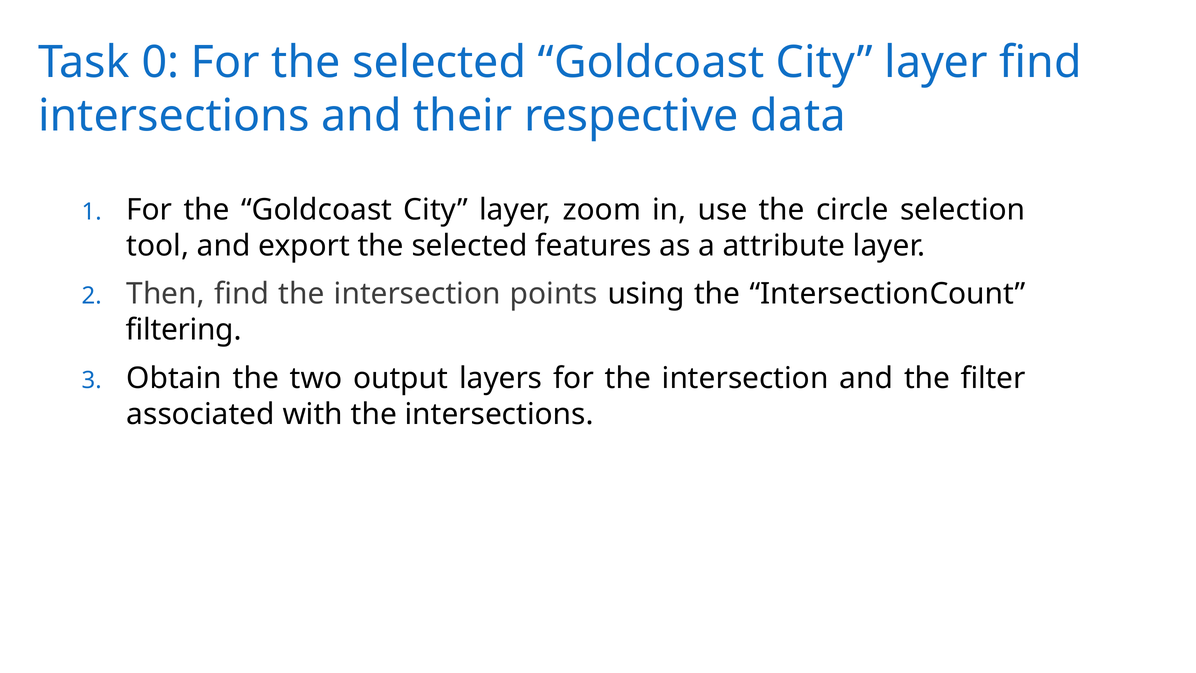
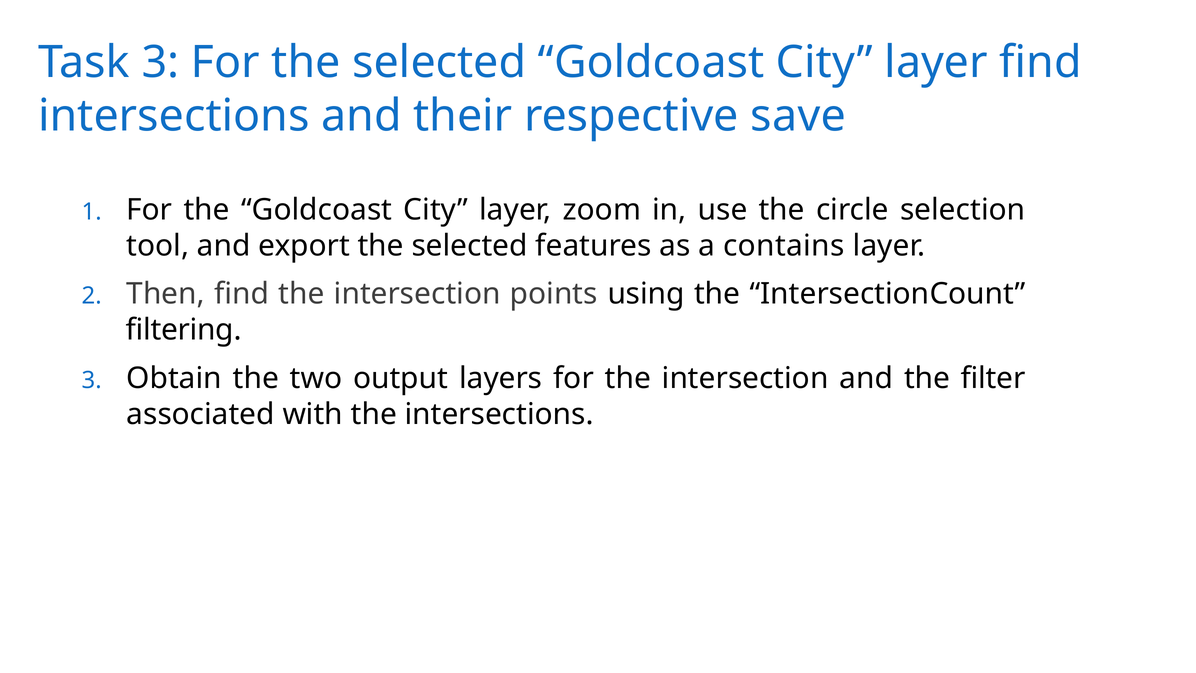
Task 0: 0 -> 3
data: data -> save
attribute: attribute -> contains
